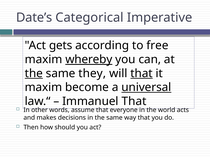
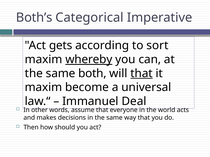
Date’s: Date’s -> Both’s
free: free -> sort
the at (34, 74) underline: present -> none
they: they -> both
universal underline: present -> none
Immanuel That: That -> Deal
